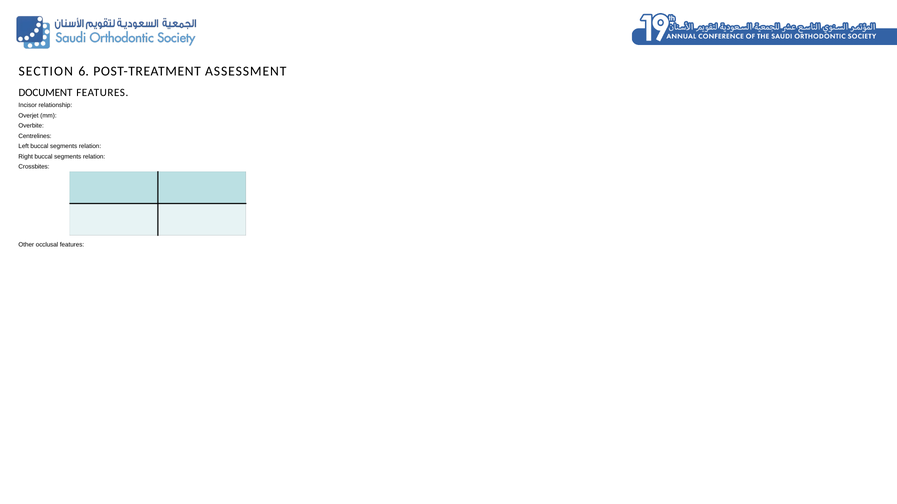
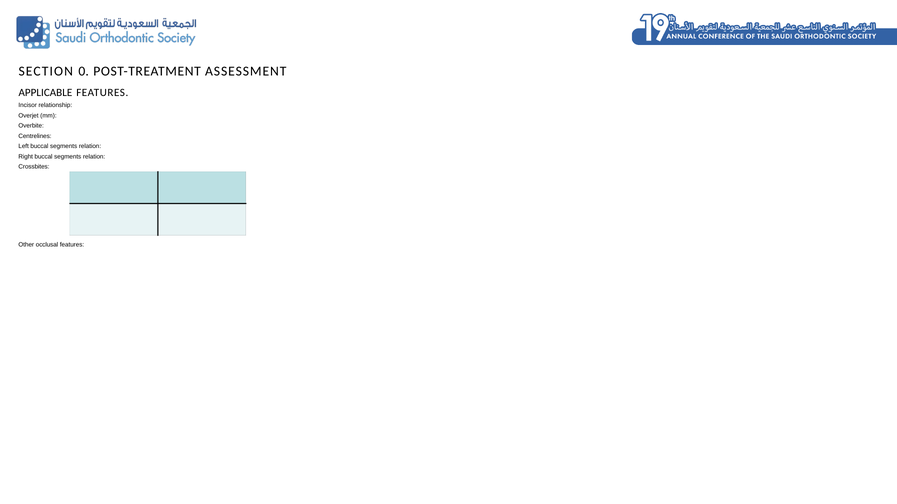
6: 6 -> 0
DOCUMENT: DOCUMENT -> APPLICABLE
